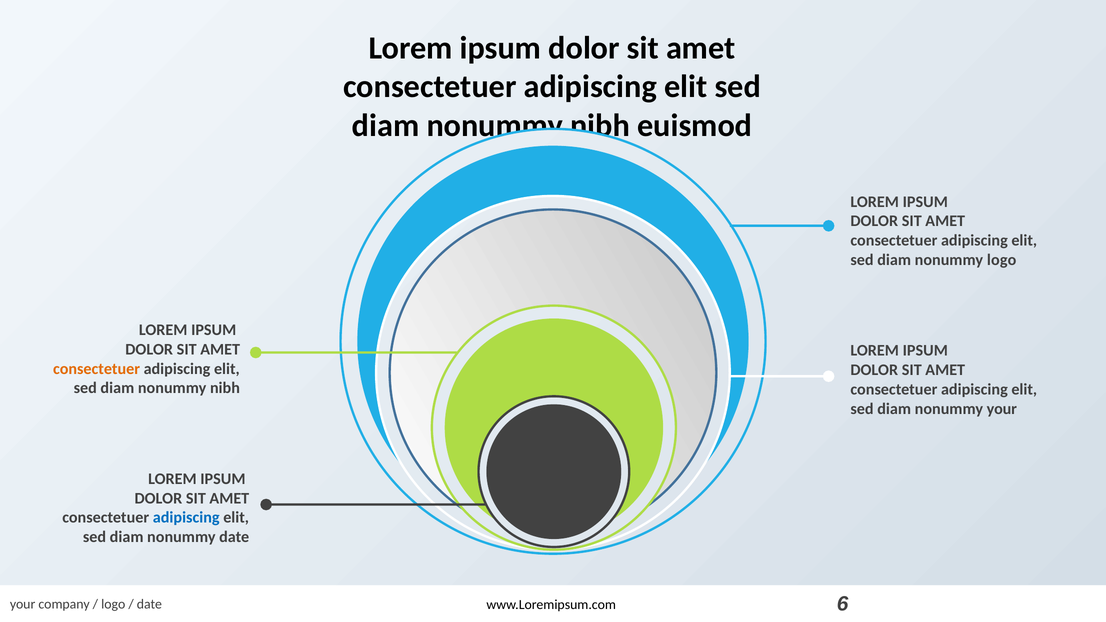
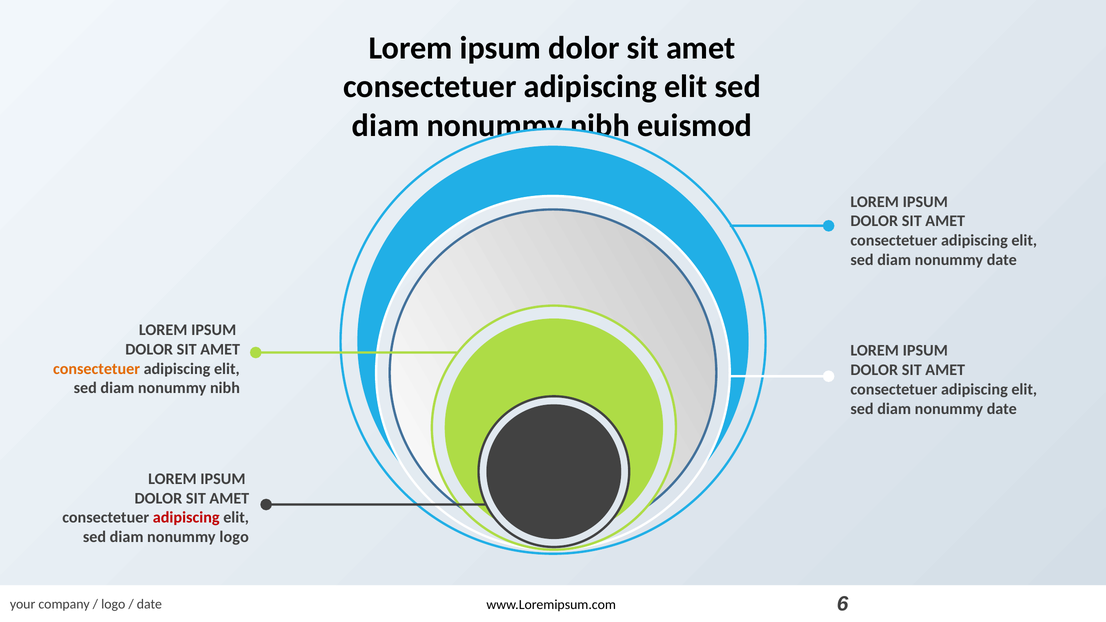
logo at (1002, 260): logo -> date
your at (1002, 409): your -> date
adipiscing at (186, 518) colour: blue -> red
nonummy date: date -> logo
